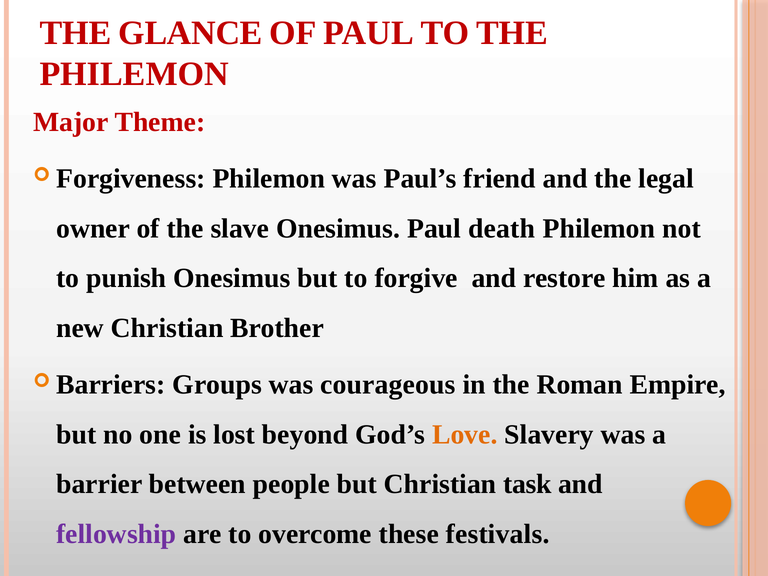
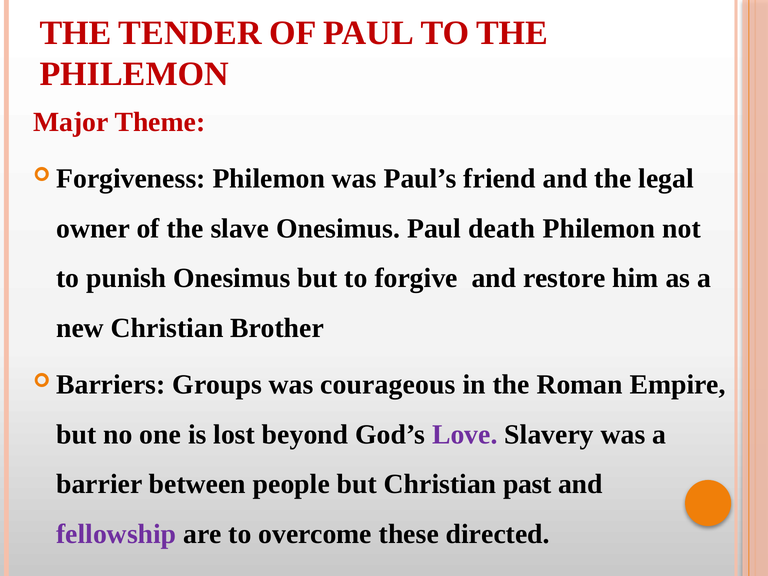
GLANCE: GLANCE -> TENDER
Love colour: orange -> purple
task: task -> past
festivals: festivals -> directed
